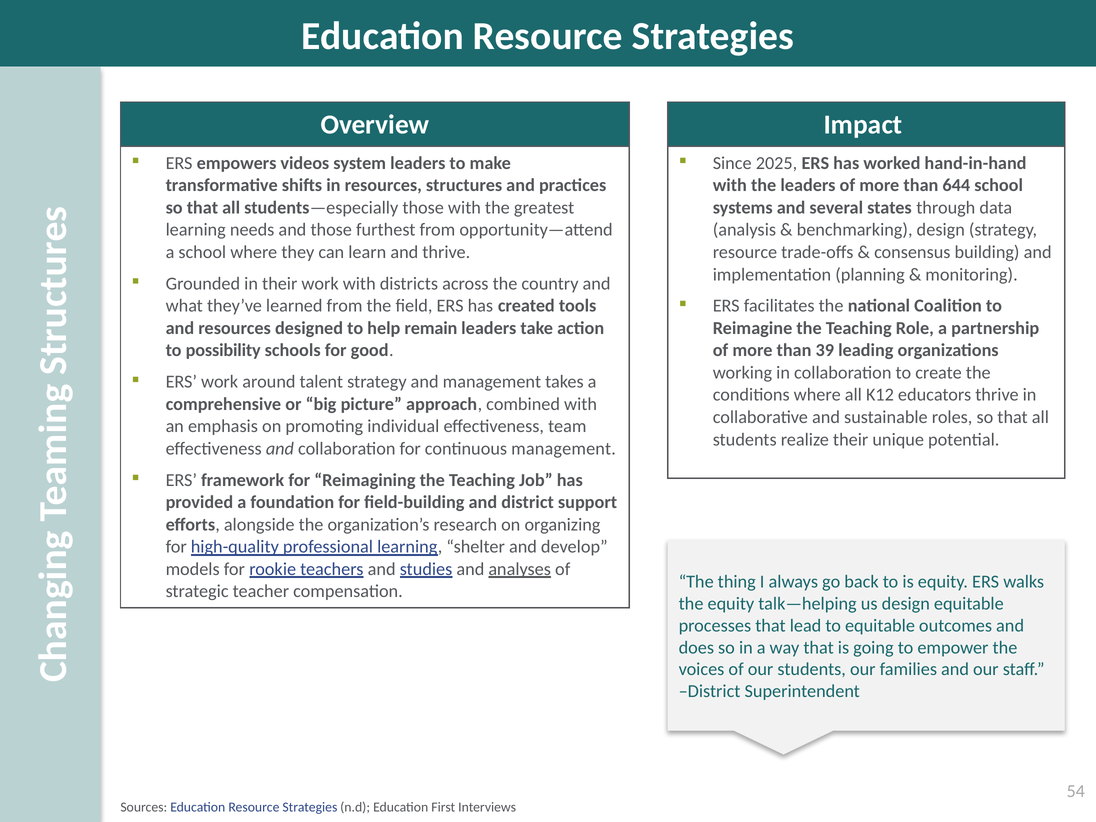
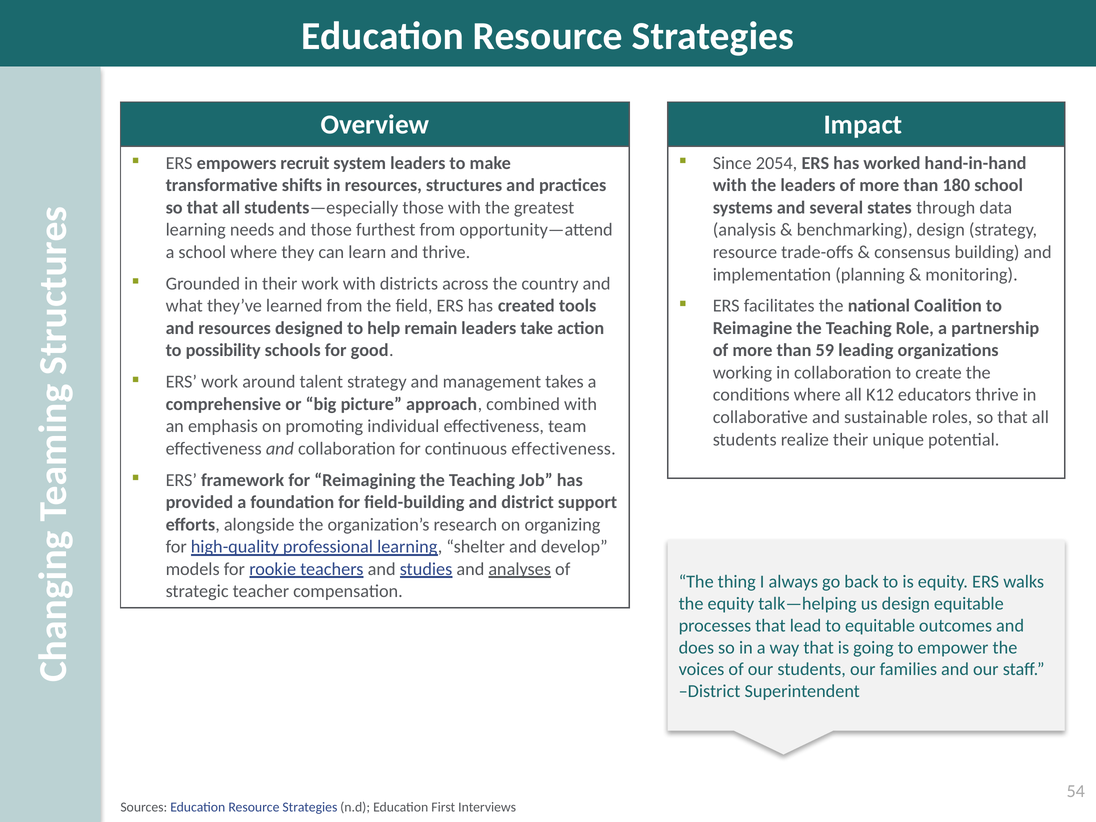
videos: videos -> recruit
2025: 2025 -> 2054
644: 644 -> 180
39: 39 -> 59
continuous management: management -> effectiveness
